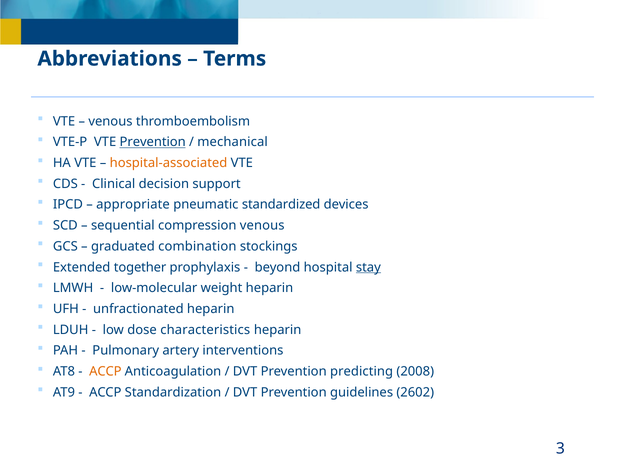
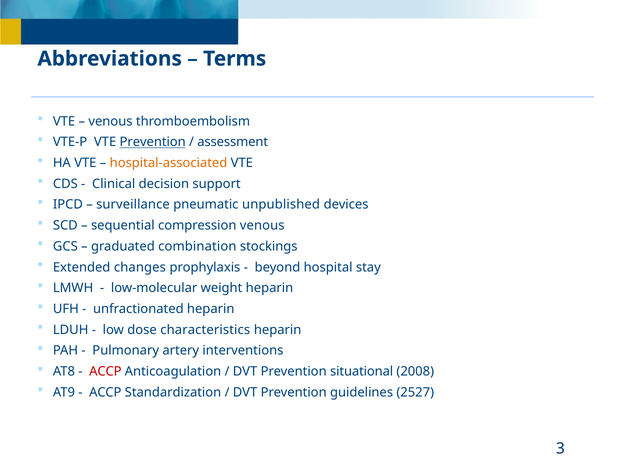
mechanical: mechanical -> assessment
appropriate: appropriate -> surveillance
standardized: standardized -> unpublished
together: together -> changes
stay underline: present -> none
ACCP at (105, 371) colour: orange -> red
predicting: predicting -> situational
2602: 2602 -> 2527
